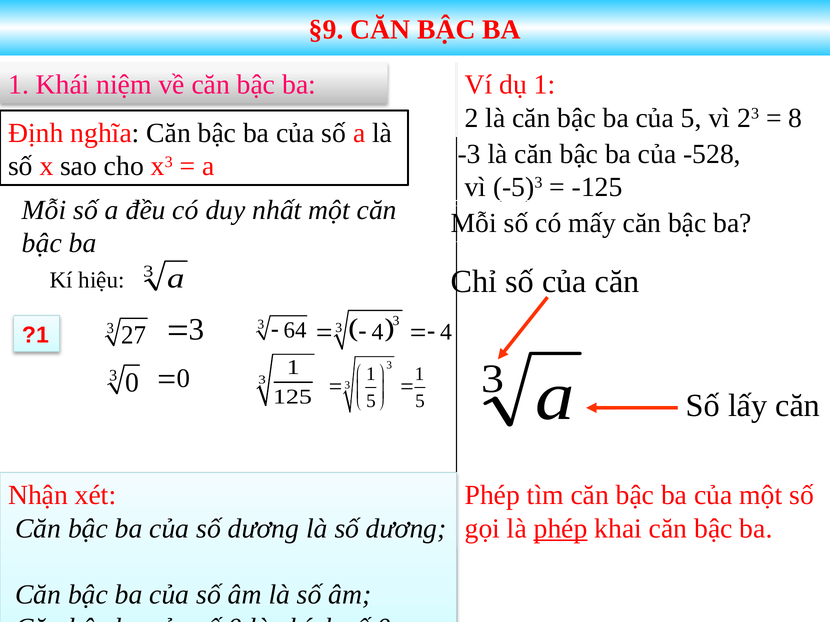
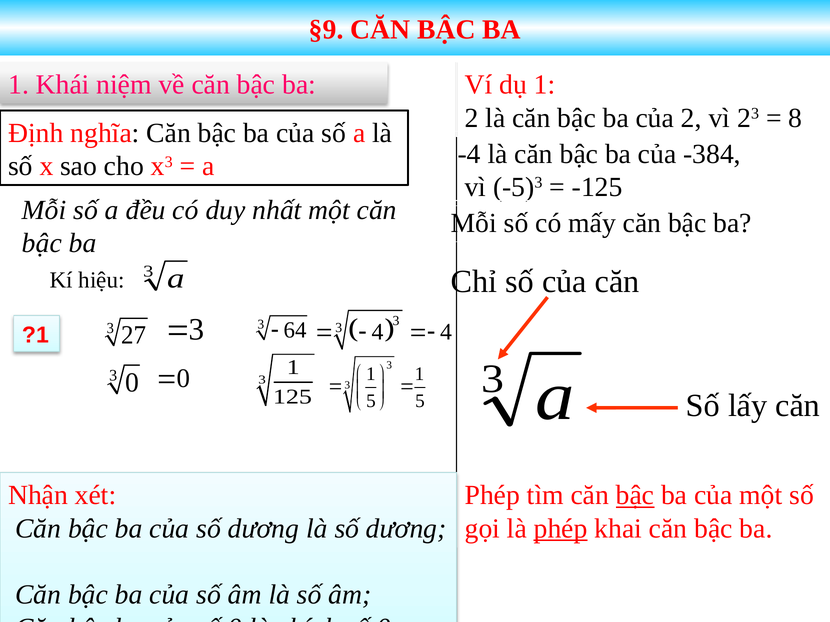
của 5: 5 -> 2
-3: -3 -> -4
-528: -528 -> -384
bậc at (635, 496) underline: none -> present
